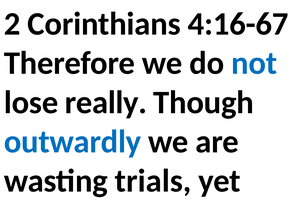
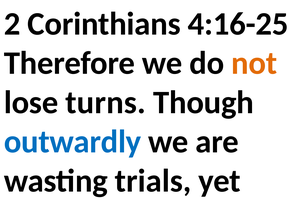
4:16-67: 4:16-67 -> 4:16-25
not colour: blue -> orange
really: really -> turns
